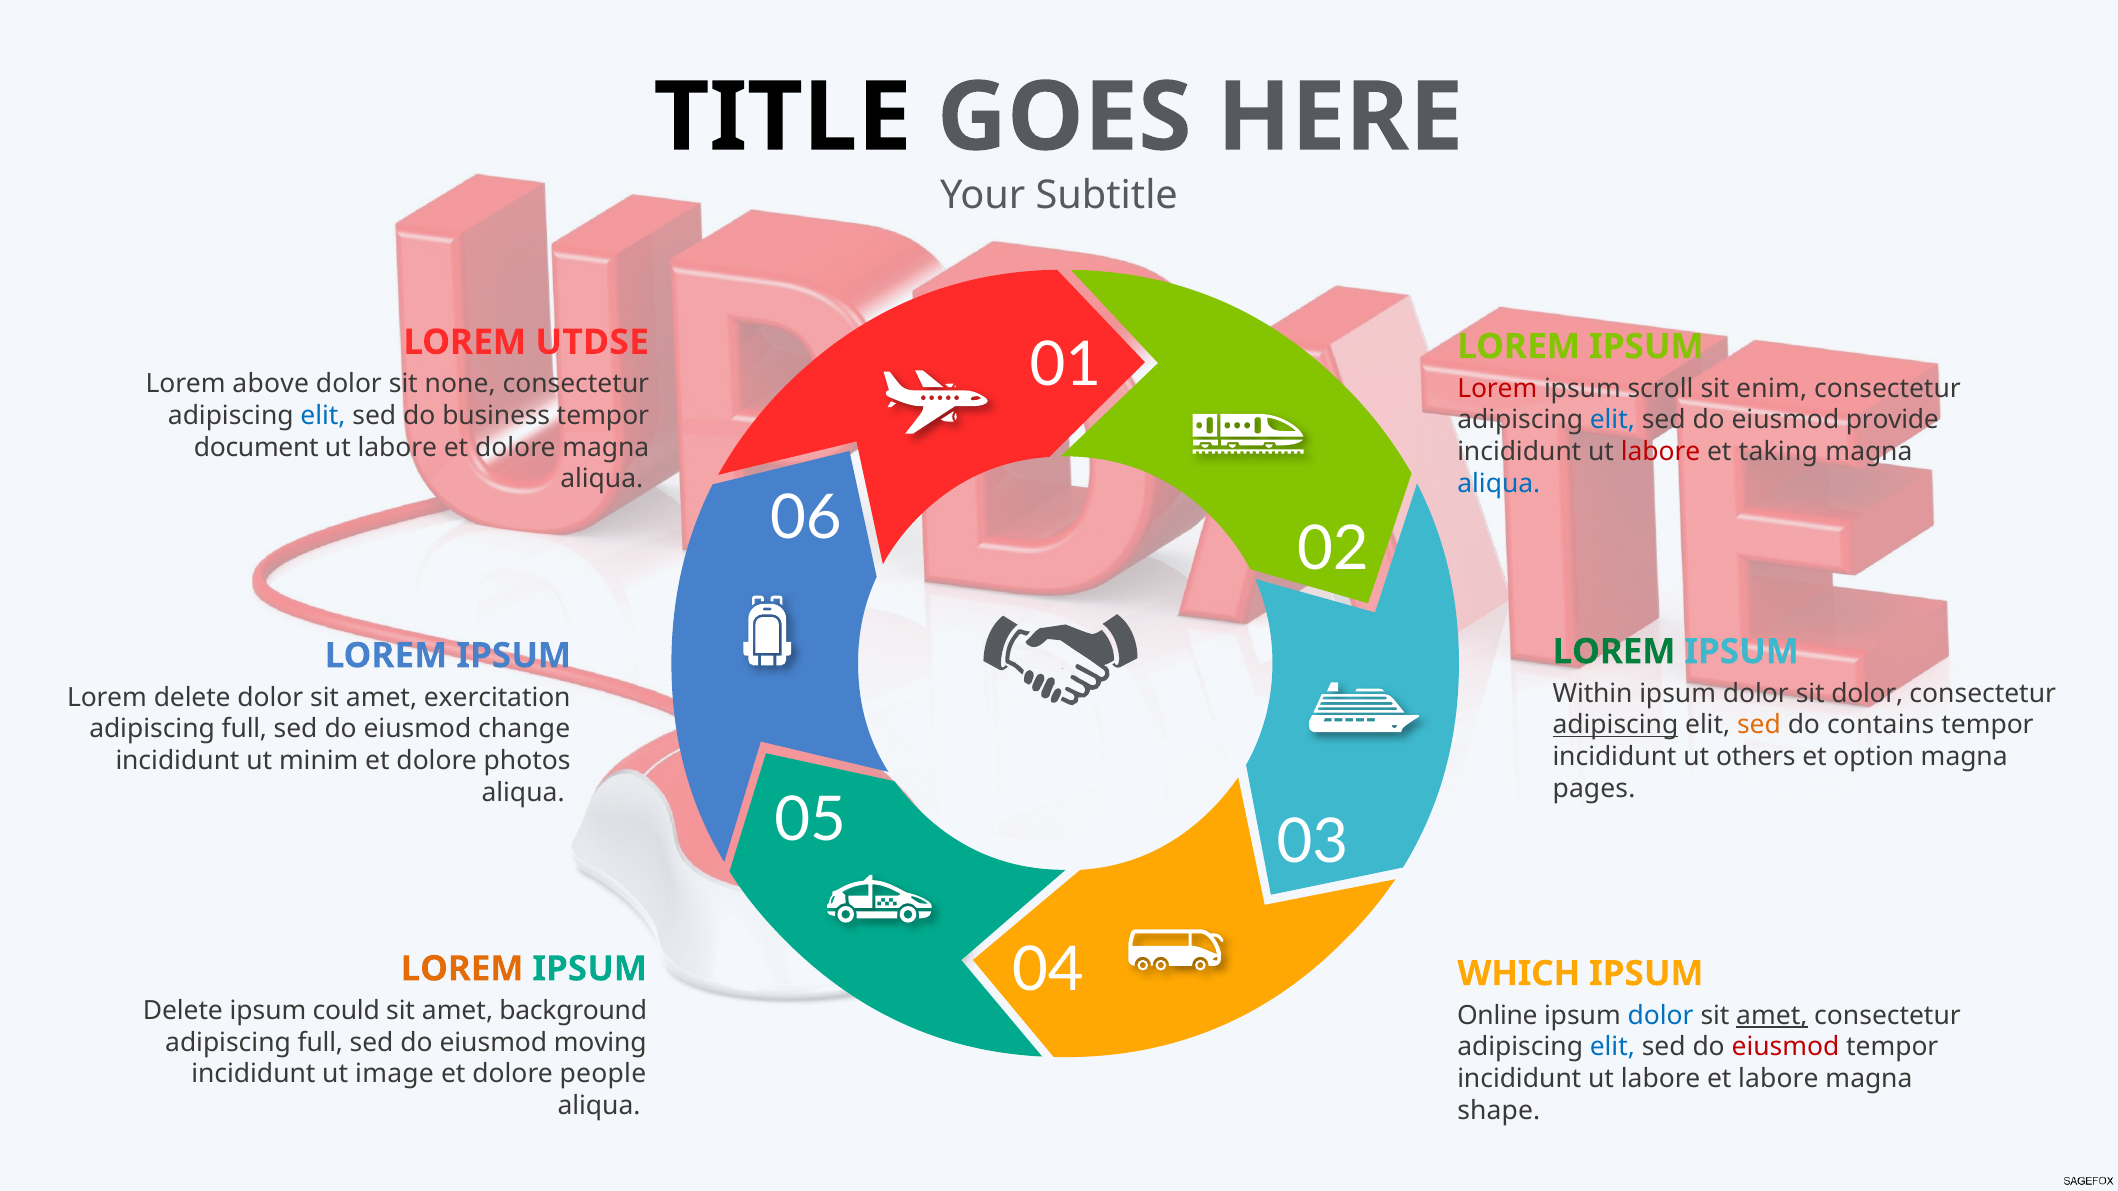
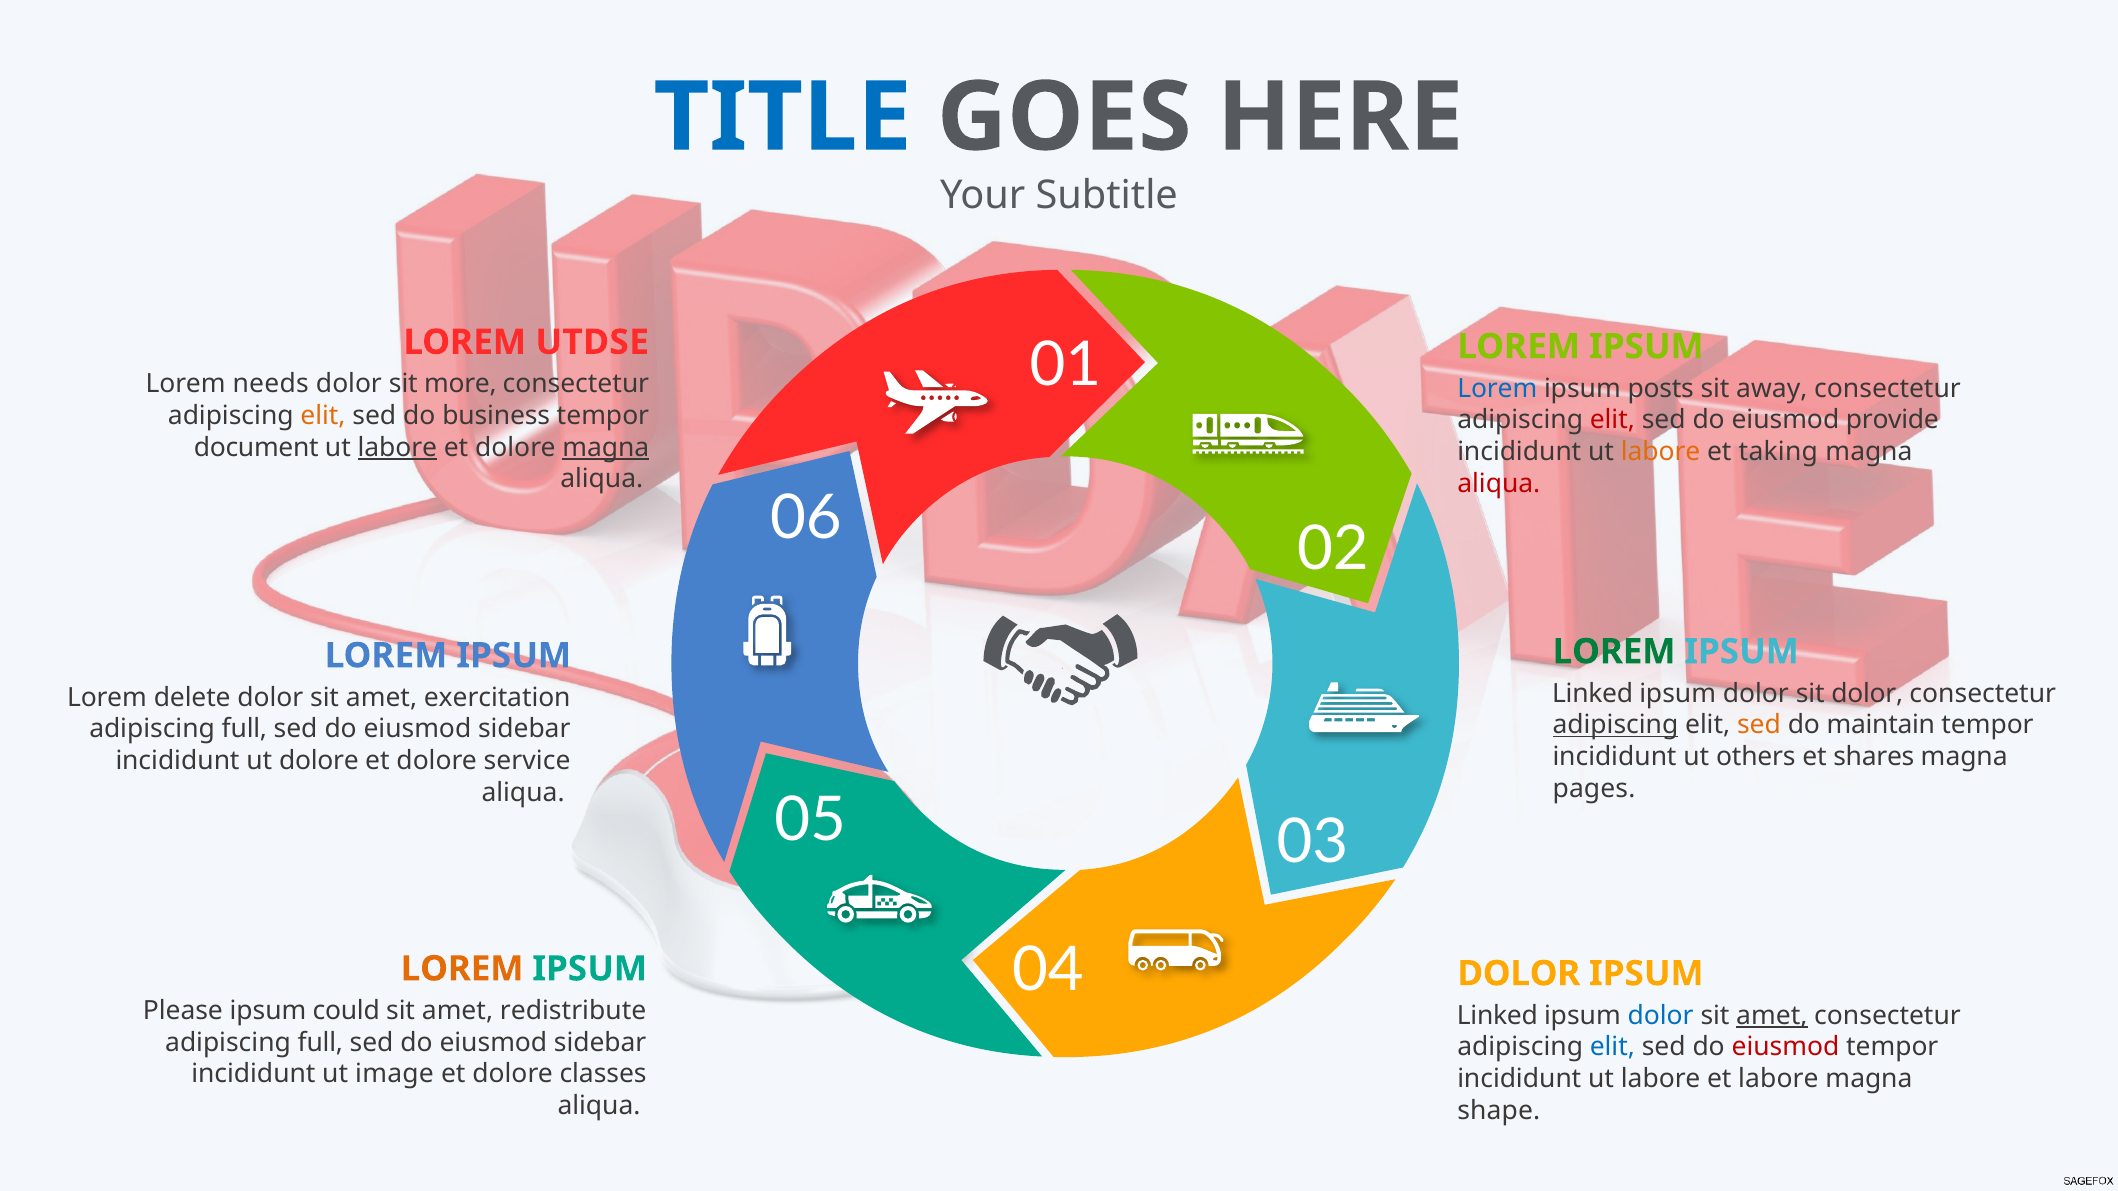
TITLE colour: black -> blue
above: above -> needs
none: none -> more
Lorem at (1497, 388) colour: red -> blue
scroll: scroll -> posts
enim: enim -> away
elit at (323, 416) colour: blue -> orange
elit at (1612, 420) colour: blue -> red
labore at (397, 448) underline: none -> present
magna at (606, 448) underline: none -> present
labore at (1661, 452) colour: red -> orange
aliqua at (1499, 484) colour: blue -> red
Within at (1593, 694): Within -> Linked
contains: contains -> maintain
change at (524, 729): change -> sidebar
option: option -> shares
ut minim: minim -> dolore
photos: photos -> service
WHICH at (1519, 974): WHICH -> DOLOR
Delete at (183, 1011): Delete -> Please
background: background -> redistribute
Online at (1497, 1016): Online -> Linked
moving at (600, 1043): moving -> sidebar
people: people -> classes
